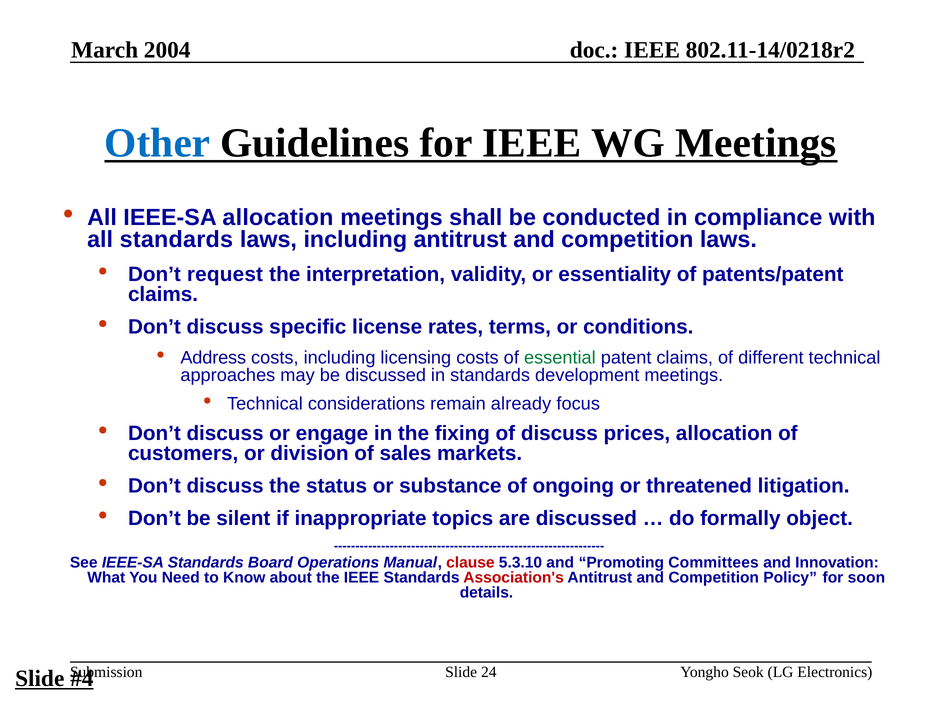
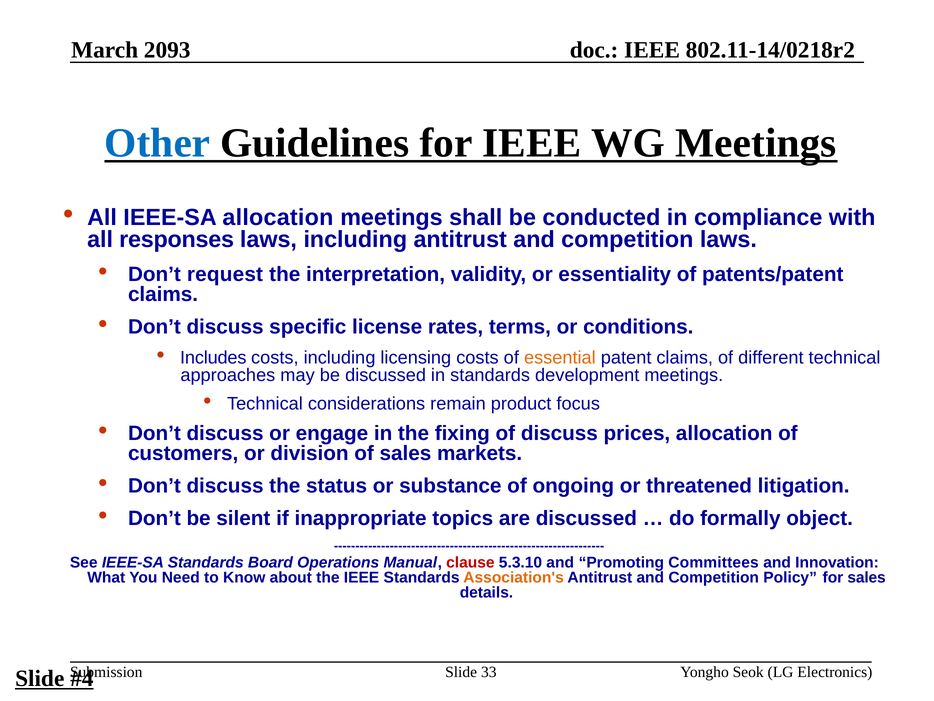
2004: 2004 -> 2093
all standards: standards -> responses
Address: Address -> Includes
essential colour: green -> orange
already: already -> product
Association's colour: red -> orange
for soon: soon -> sales
24: 24 -> 33
